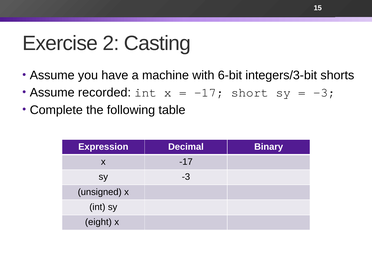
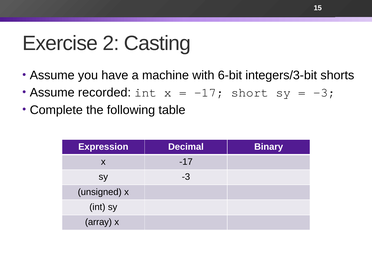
eight: eight -> array
